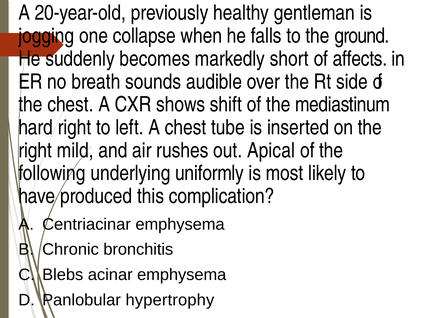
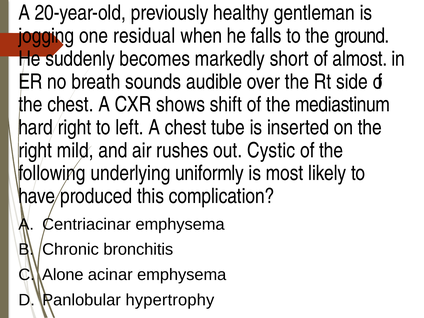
collapse: collapse -> residual
affects: affects -> almost
Apical: Apical -> Cystic
Blebs: Blebs -> Alone
